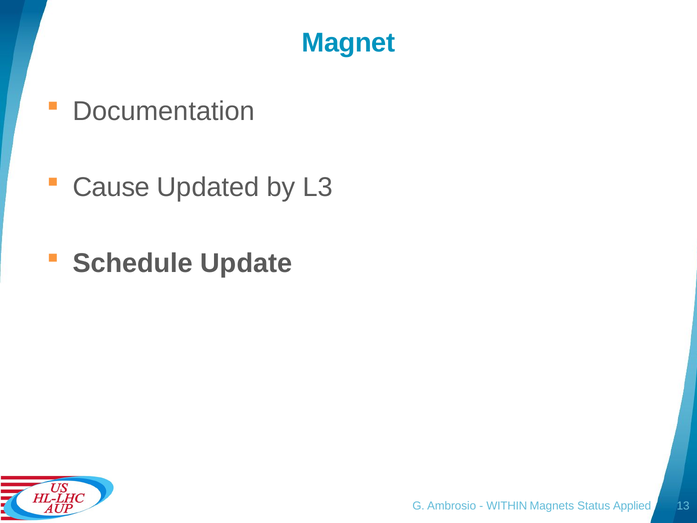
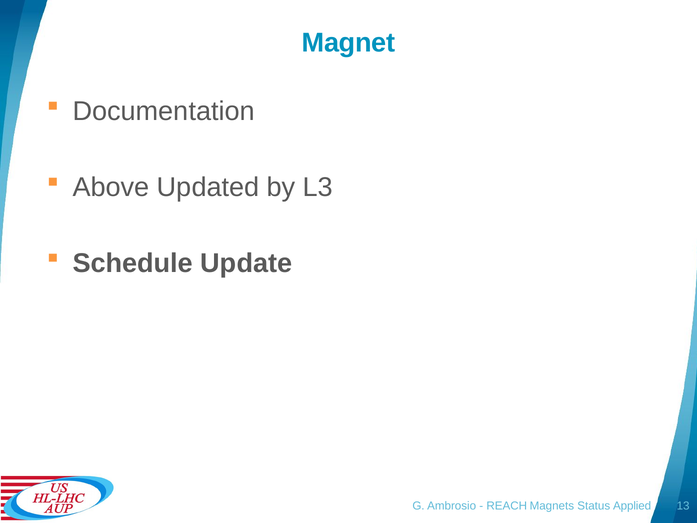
Cause: Cause -> Above
WITHIN: WITHIN -> REACH
